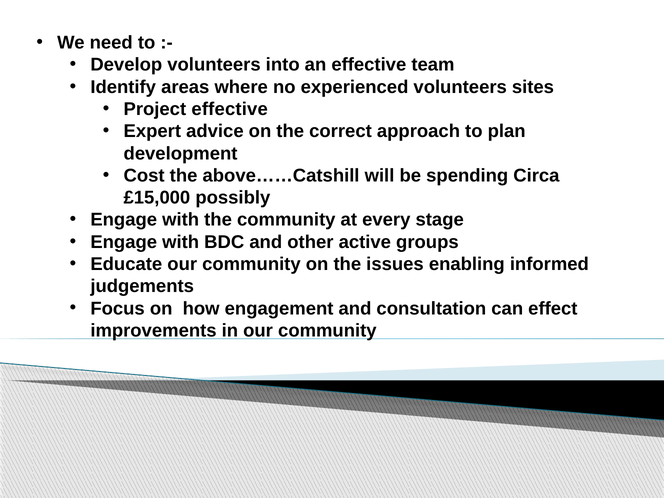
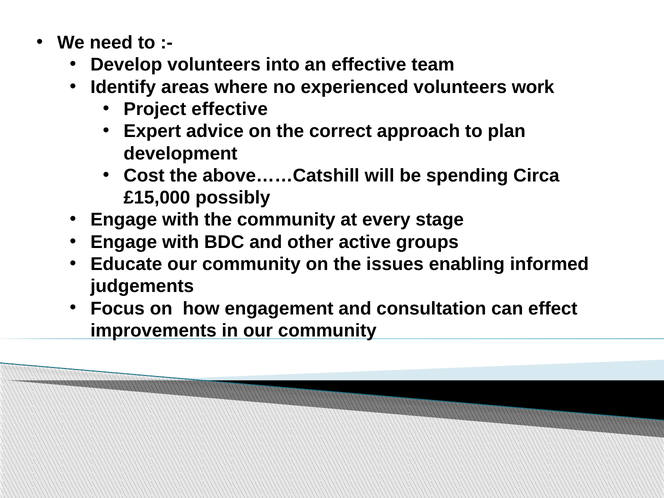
sites: sites -> work
